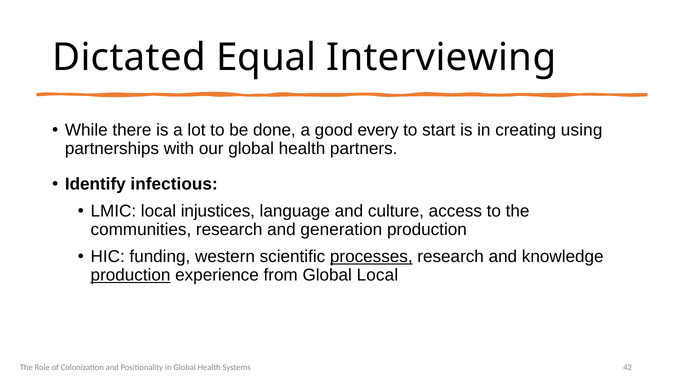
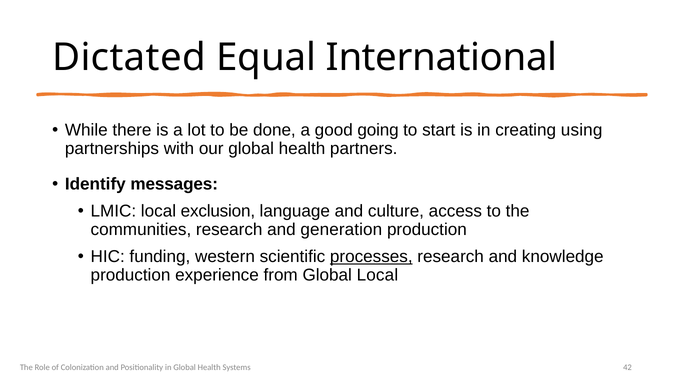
Interviewing: Interviewing -> International
every: every -> going
infectious: infectious -> messages
injustices: injustices -> exclusion
production at (131, 275) underline: present -> none
